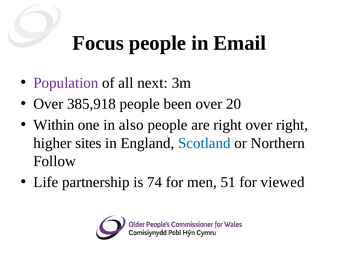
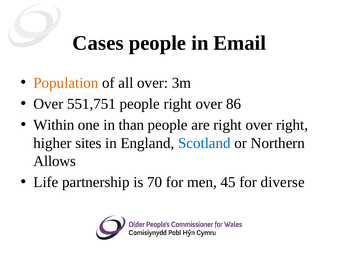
Focus: Focus -> Cases
Population colour: purple -> orange
all next: next -> over
385,918: 385,918 -> 551,751
people been: been -> right
20: 20 -> 86
also: also -> than
Follow: Follow -> Allows
74: 74 -> 70
51: 51 -> 45
viewed: viewed -> diverse
